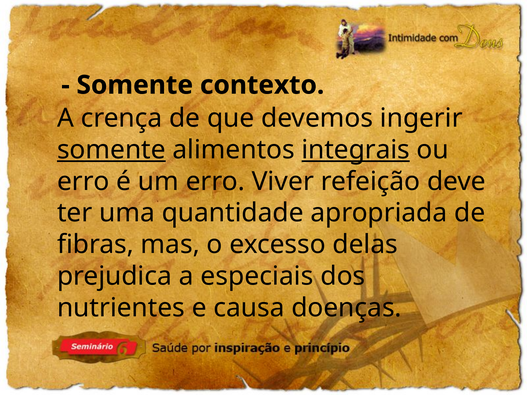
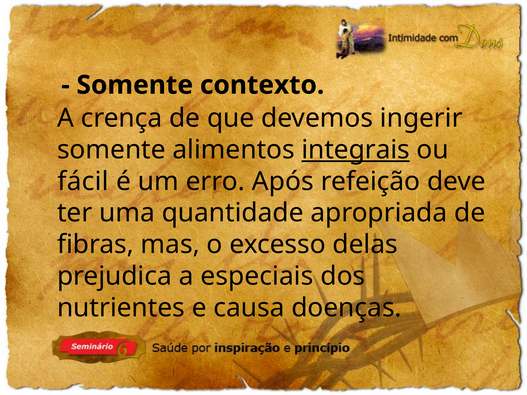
somente at (111, 150) underline: present -> none
erro at (83, 181): erro -> fácil
Viver: Viver -> Após
